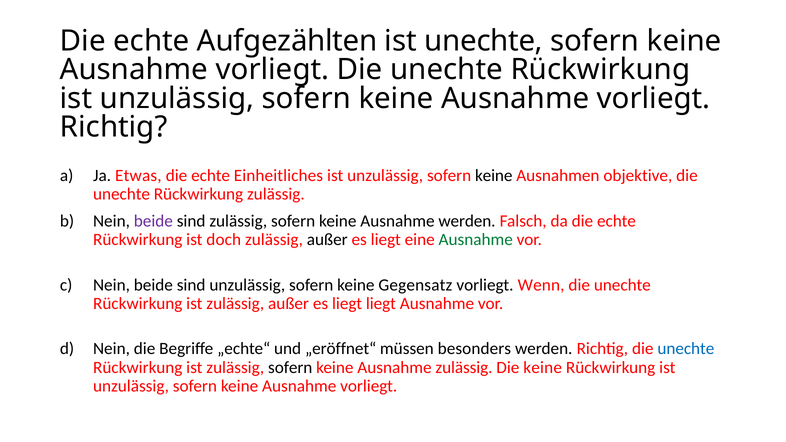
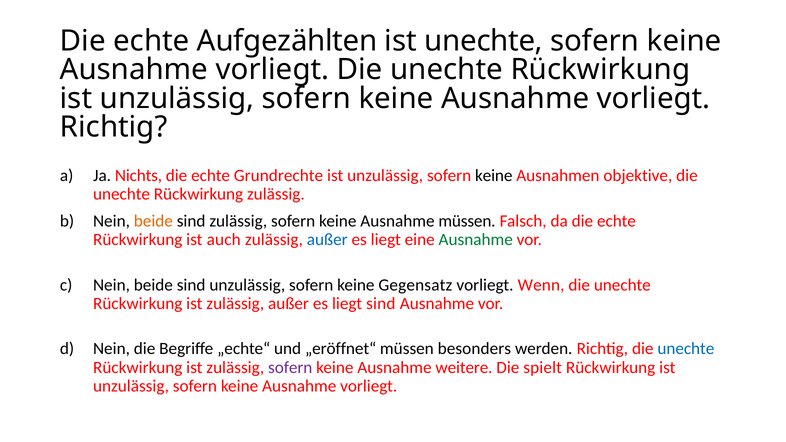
Etwas: Etwas -> Nichts
Einheitliches: Einheitliches -> Grundrechte
beide at (153, 221) colour: purple -> orange
Ausnahme werden: werden -> müssen
doch: doch -> auch
außer at (327, 240) colour: black -> blue
liegt liegt: liegt -> sind
sofern at (290, 367) colour: black -> purple
Ausnahme zulässig: zulässig -> weitere
Die keine: keine -> spielt
